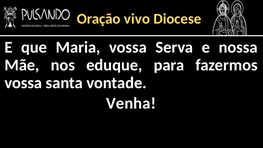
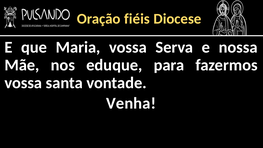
vivo: vivo -> fiéis
